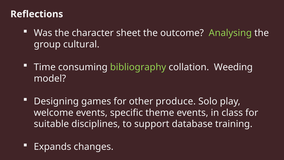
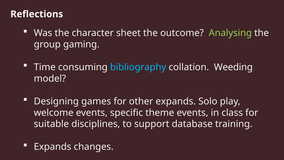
cultural: cultural -> gaming
bibliography colour: light green -> light blue
other produce: produce -> expands
